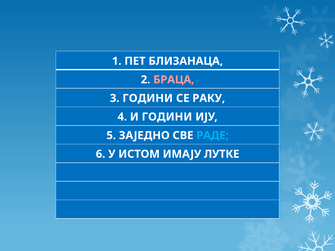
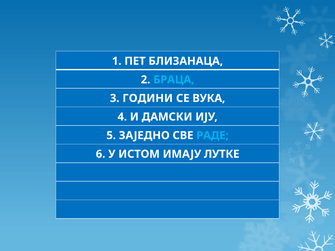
БРАЦА colour: pink -> light blue
РАКУ: РАКУ -> ВУКА
И ГОДИНИ: ГОДИНИ -> ДАМСКИ
